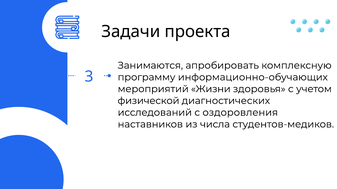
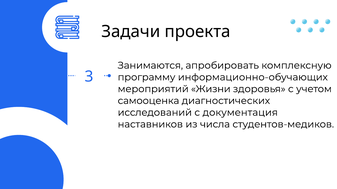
физической: физической -> самооценка
оздоровления: оздоровления -> документация
